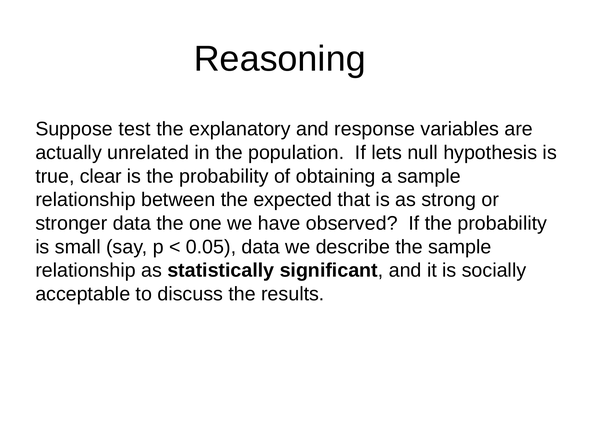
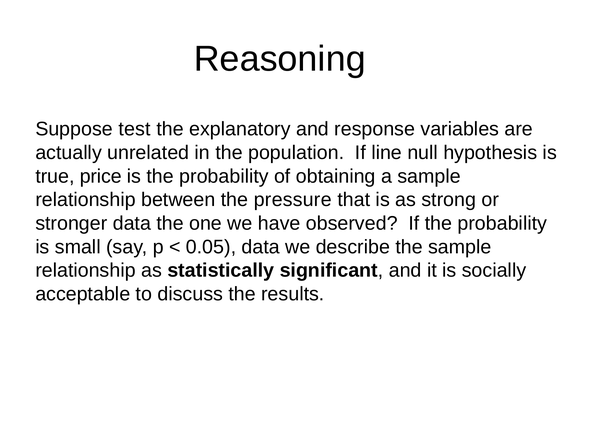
lets: lets -> line
clear: clear -> price
expected: expected -> pressure
